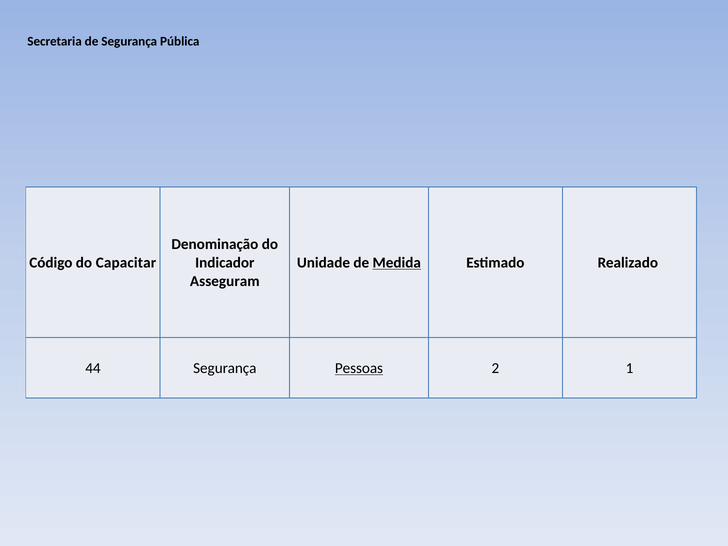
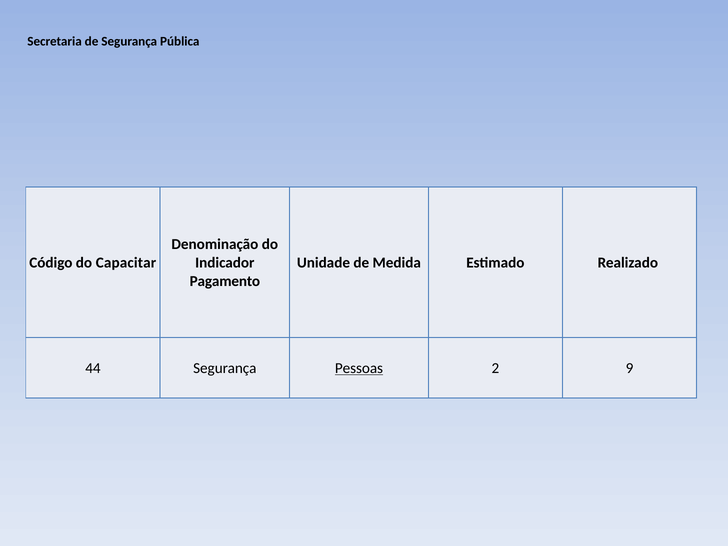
Medida underline: present -> none
Asseguram: Asseguram -> Pagamento
1: 1 -> 9
